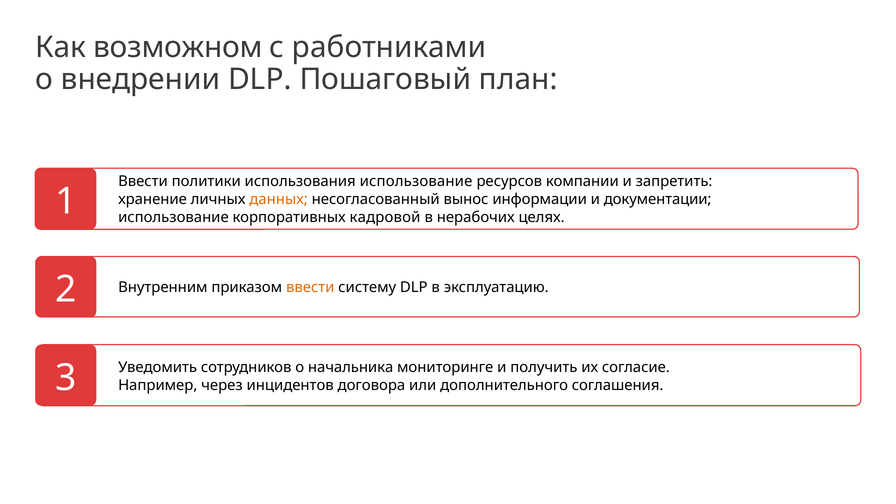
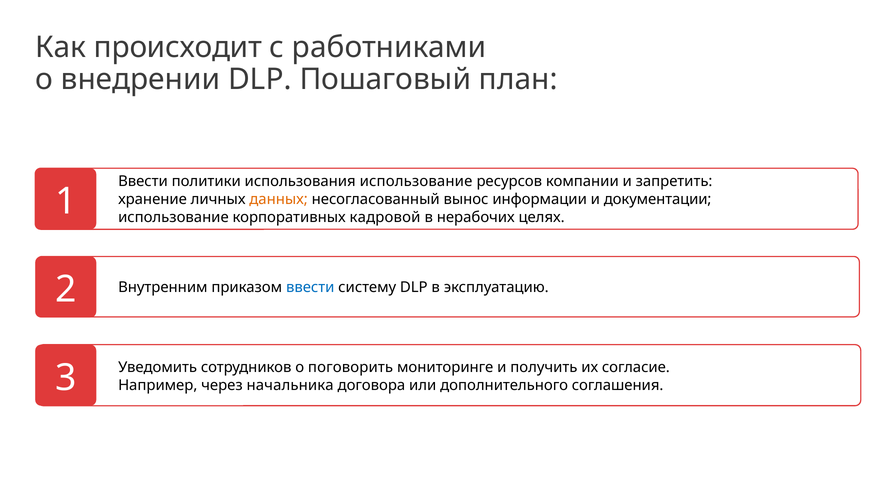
возможном: возможном -> происходит
ввести at (310, 288) colour: orange -> blue
начальника: начальника -> поговорить
инцидентов: инцидентов -> начальника
